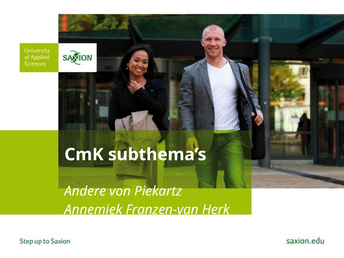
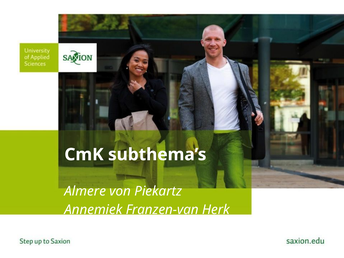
Andere: Andere -> Almere
